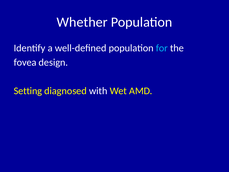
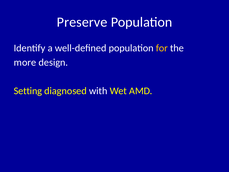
Whether: Whether -> Preserve
for colour: light blue -> yellow
fovea: fovea -> more
